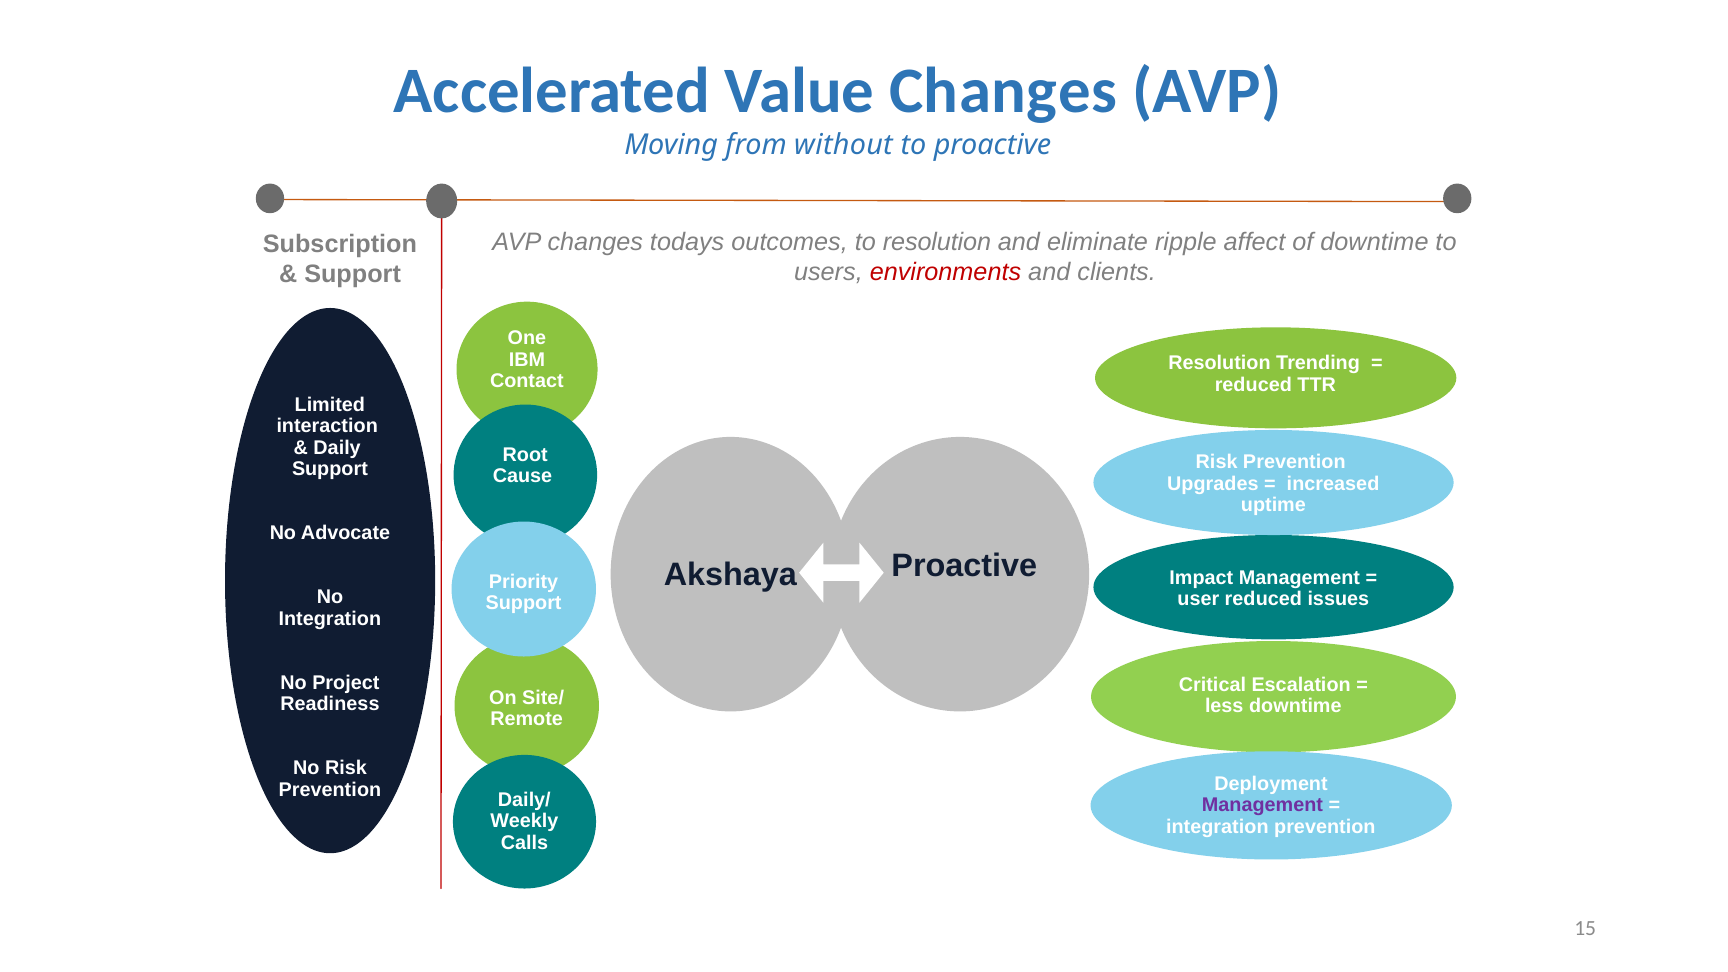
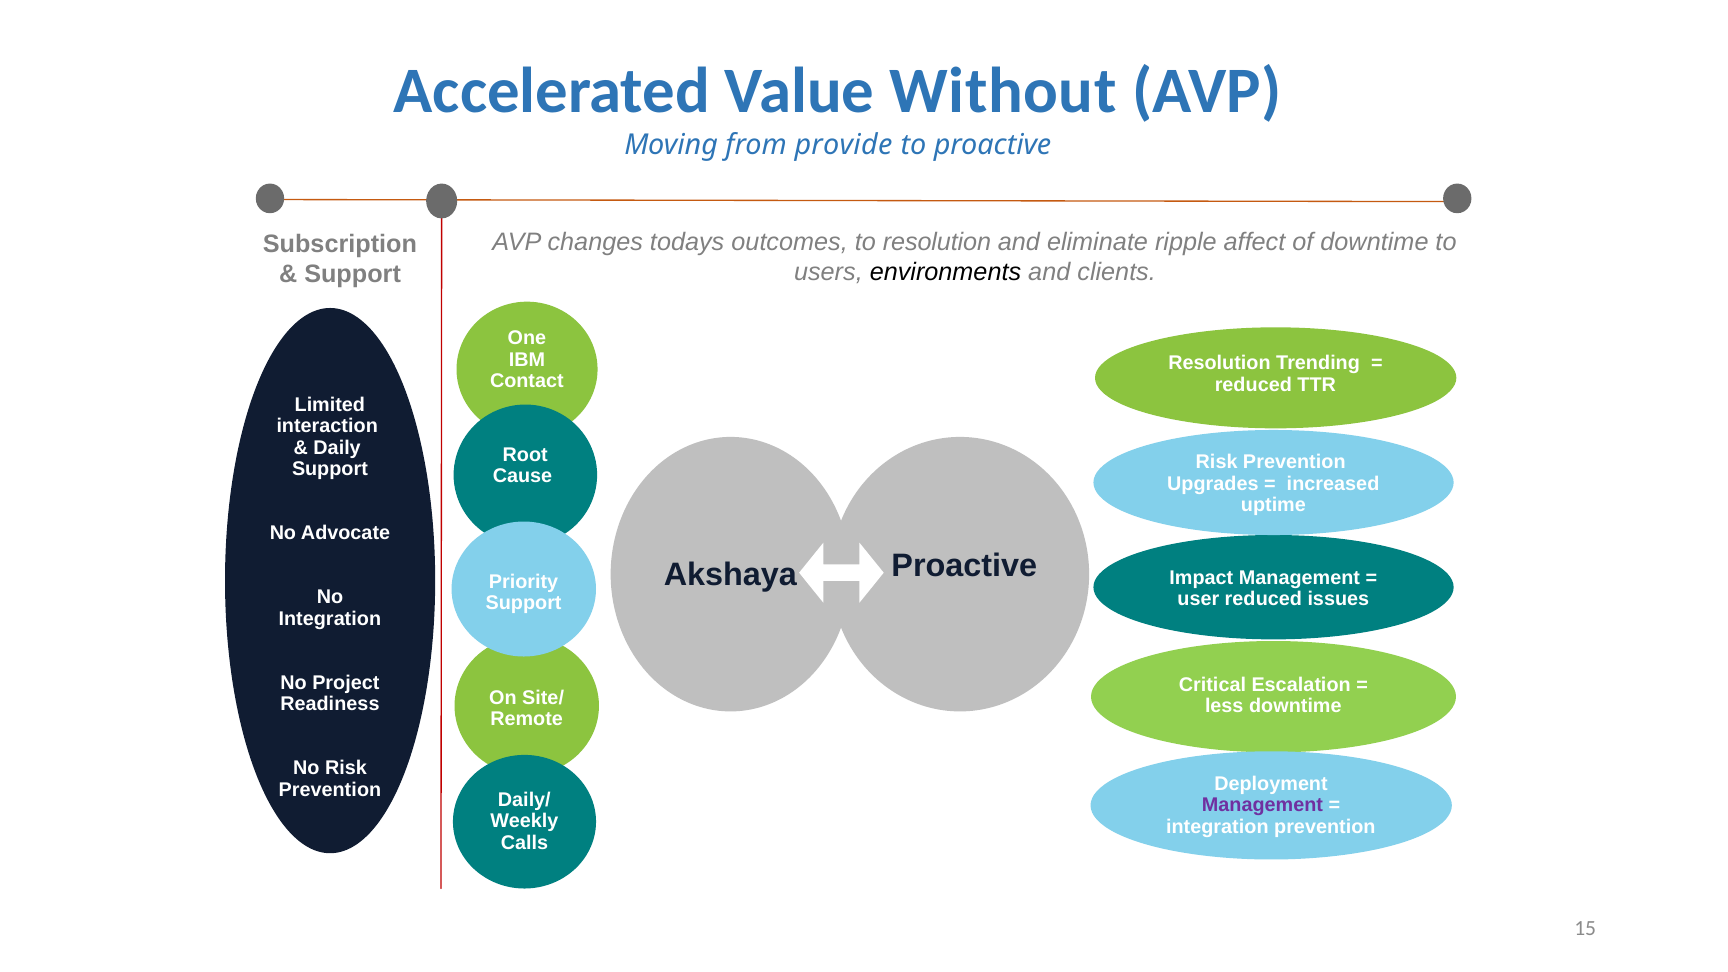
Value Changes: Changes -> Without
without: without -> provide
environments colour: red -> black
